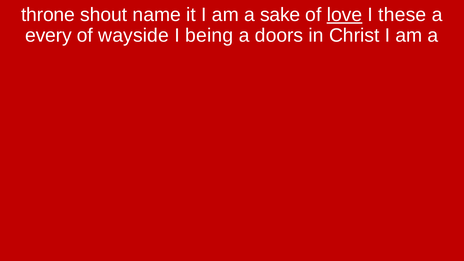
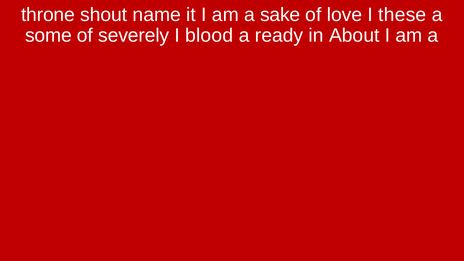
love underline: present -> none
every: every -> some
wayside: wayside -> severely
being: being -> blood
doors: doors -> ready
Christ: Christ -> About
